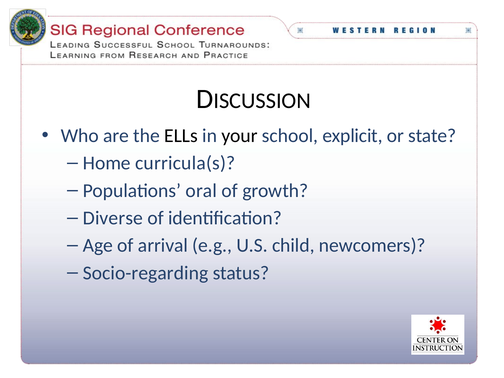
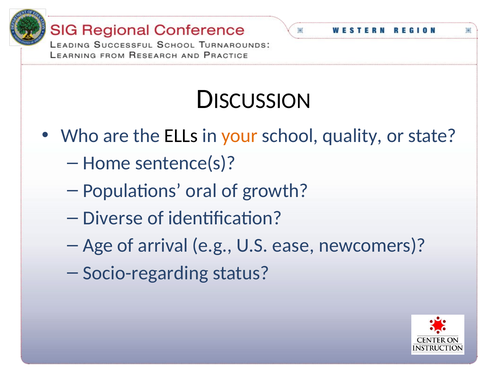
your colour: black -> orange
explicit: explicit -> quality
curricula(s: curricula(s -> sentence(s
child: child -> ease
